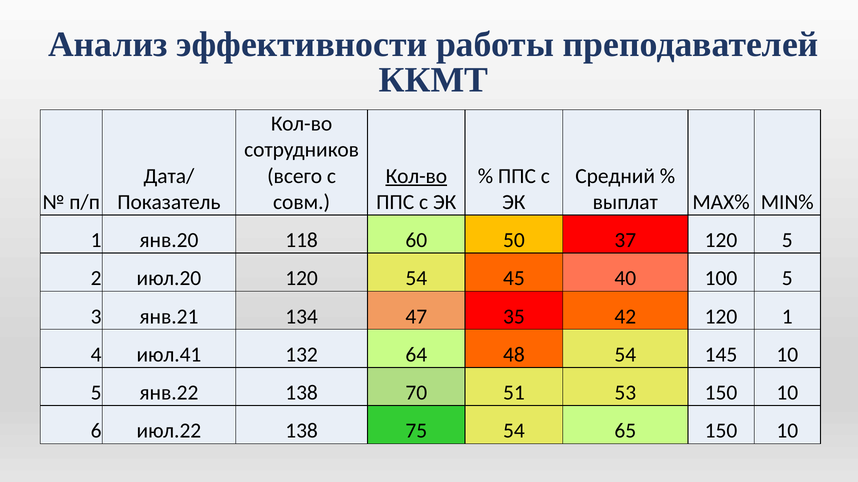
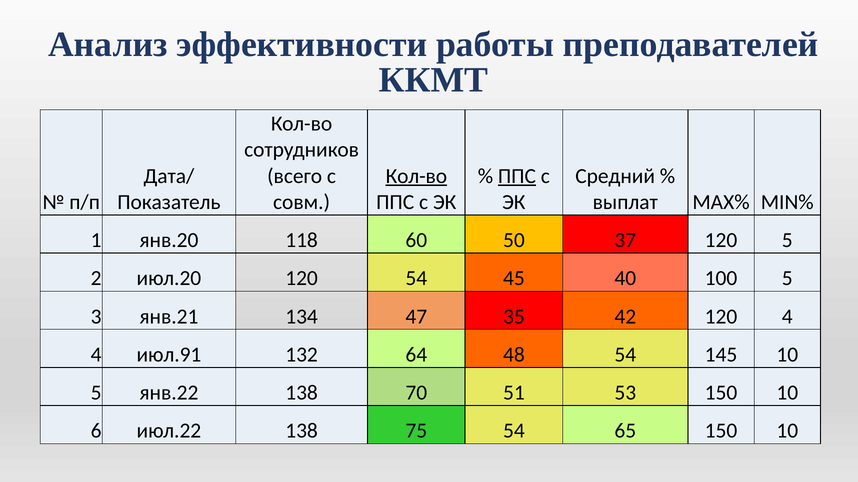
ППС at (517, 176) underline: none -> present
120 1: 1 -> 4
июл.41: июл.41 -> июл.91
